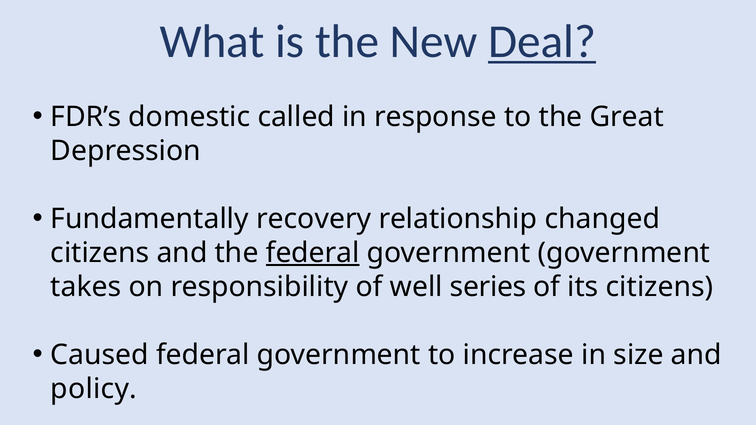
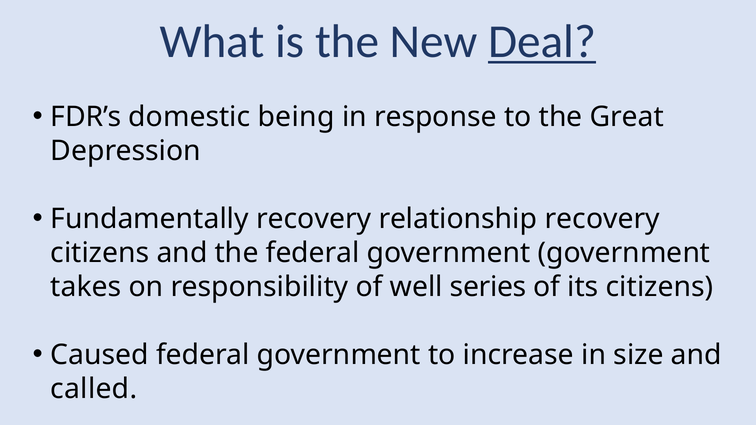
called: called -> being
relationship changed: changed -> recovery
federal at (313, 253) underline: present -> none
policy: policy -> called
